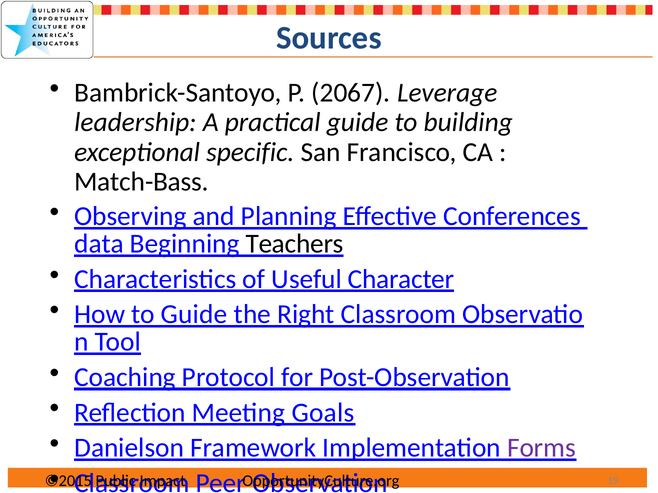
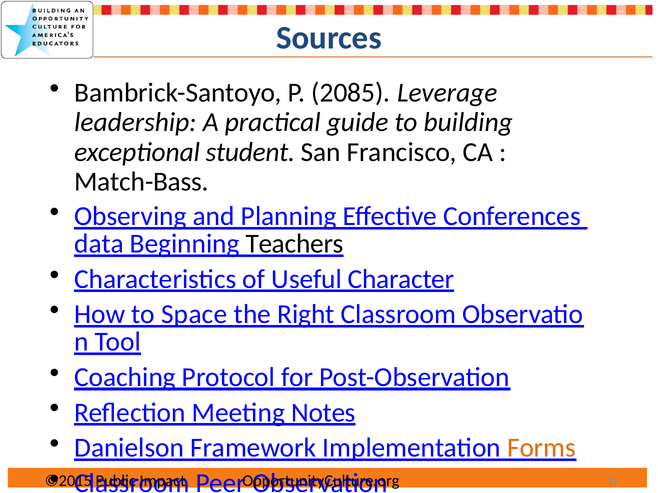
2067: 2067 -> 2085
specific: specific -> student
to Guide: Guide -> Space
Goals: Goals -> Notes
Forms colour: purple -> orange
